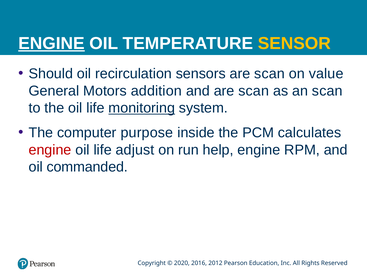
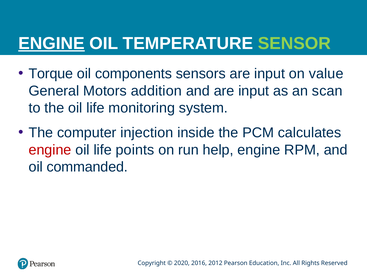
SENSOR colour: yellow -> light green
Should: Should -> Torque
recirculation: recirculation -> components
sensors are scan: scan -> input
and are scan: scan -> input
monitoring underline: present -> none
purpose: purpose -> injection
adjust: adjust -> points
